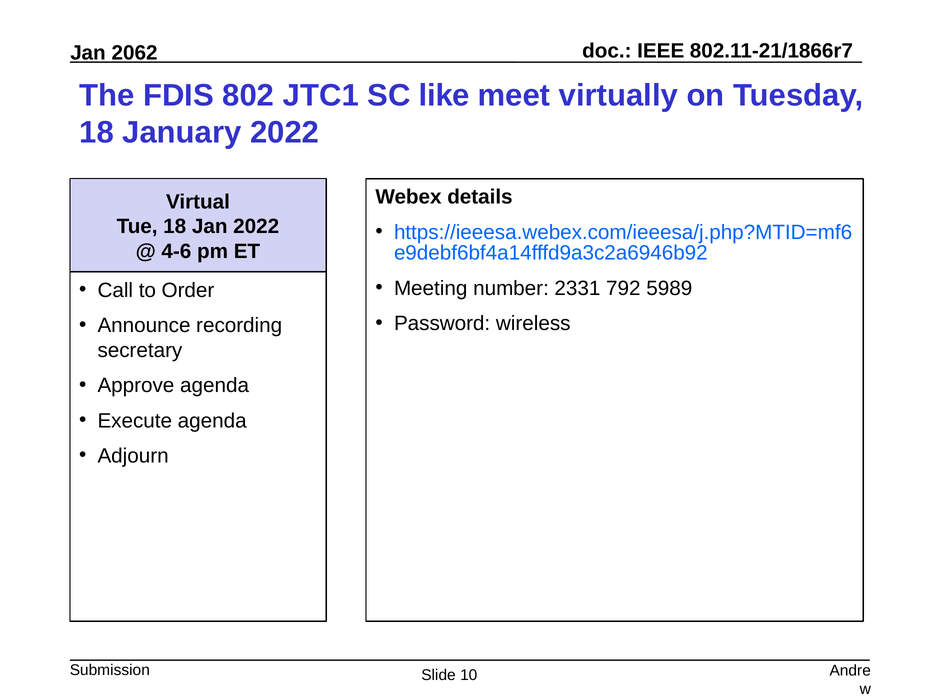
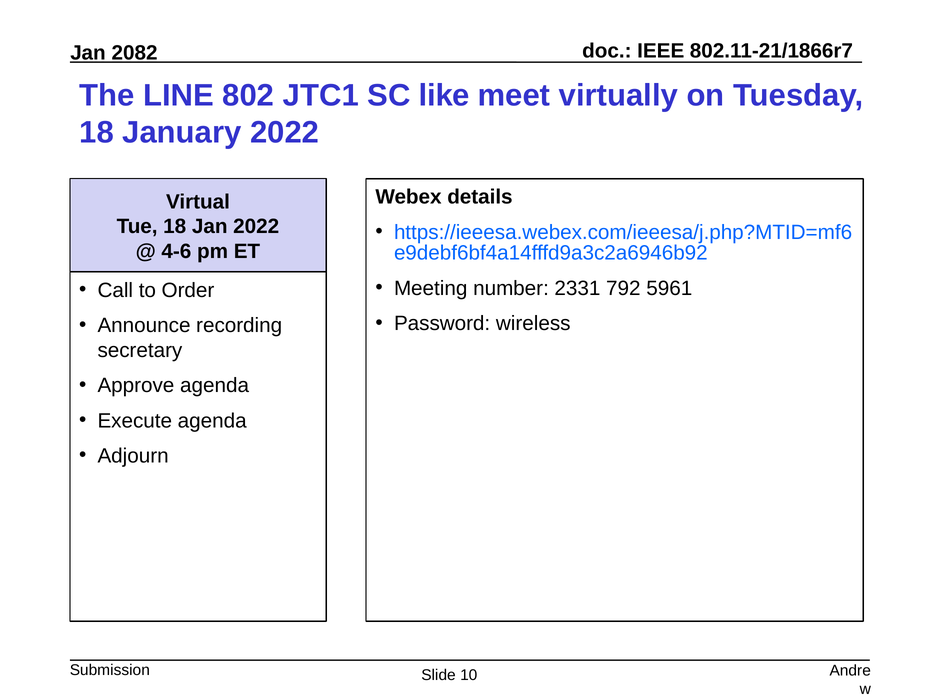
2062: 2062 -> 2082
FDIS: FDIS -> LINE
5989: 5989 -> 5961
